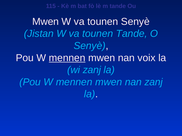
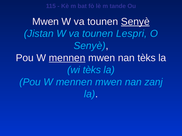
Senyè at (135, 22) underline: none -> present
tounen Tande: Tande -> Lespri
nan voix: voix -> tèks
wi zanj: zanj -> tèks
